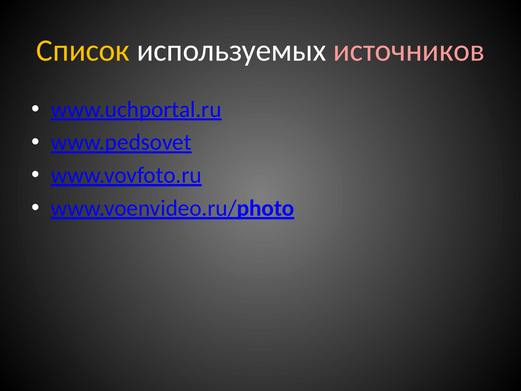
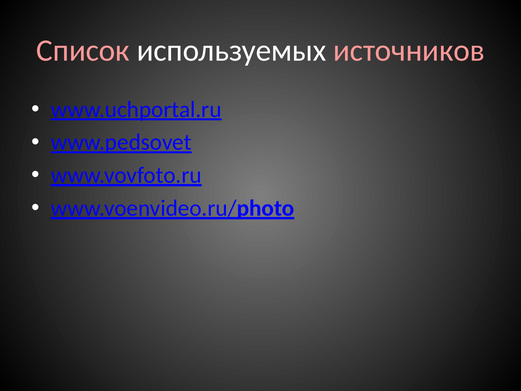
Список colour: yellow -> pink
